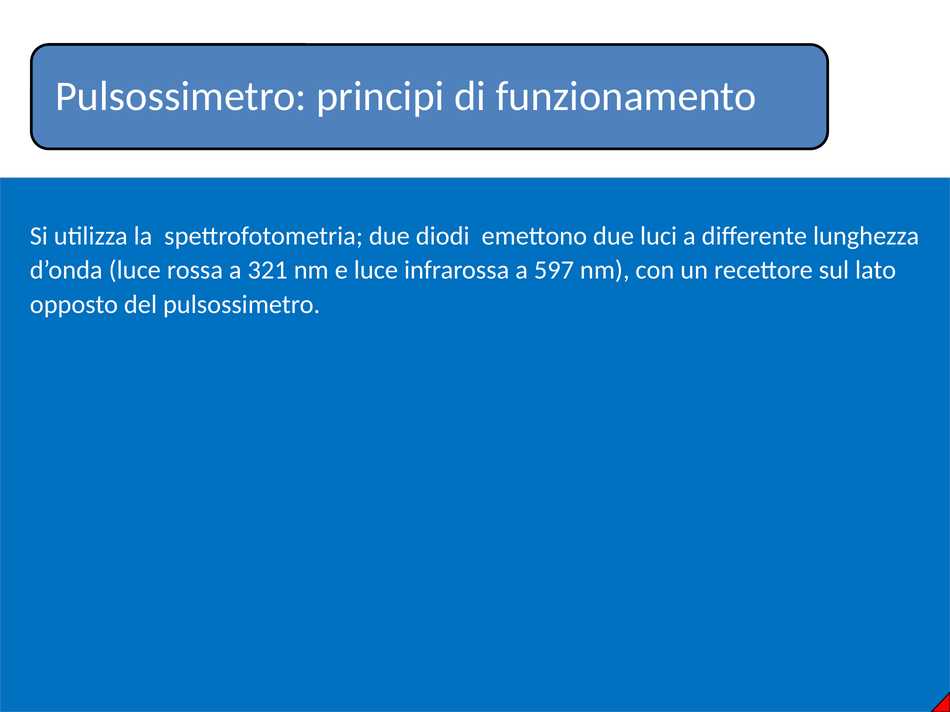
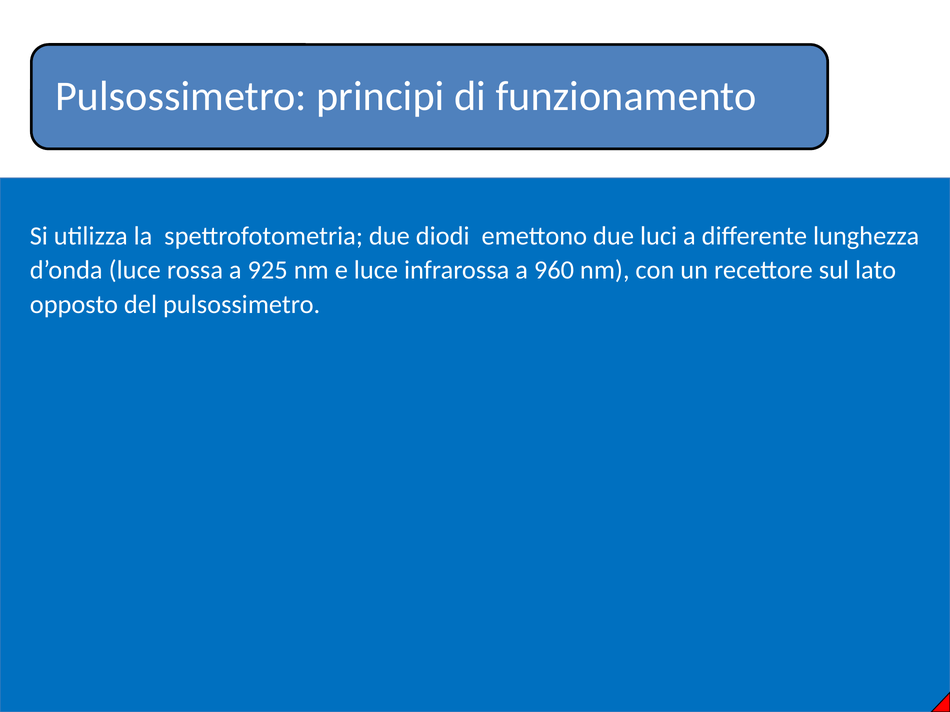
321: 321 -> 925
597: 597 -> 960
